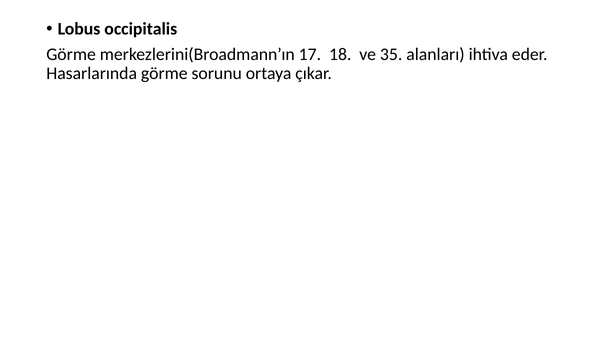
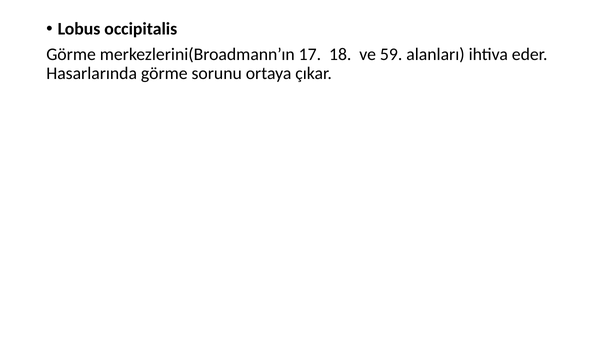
35: 35 -> 59
